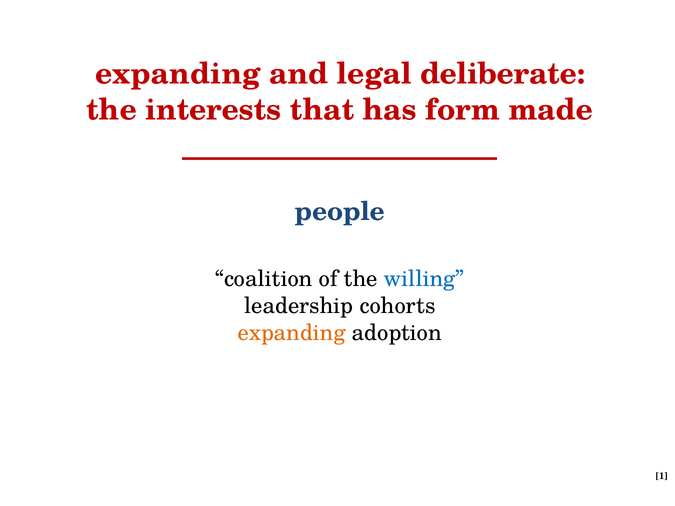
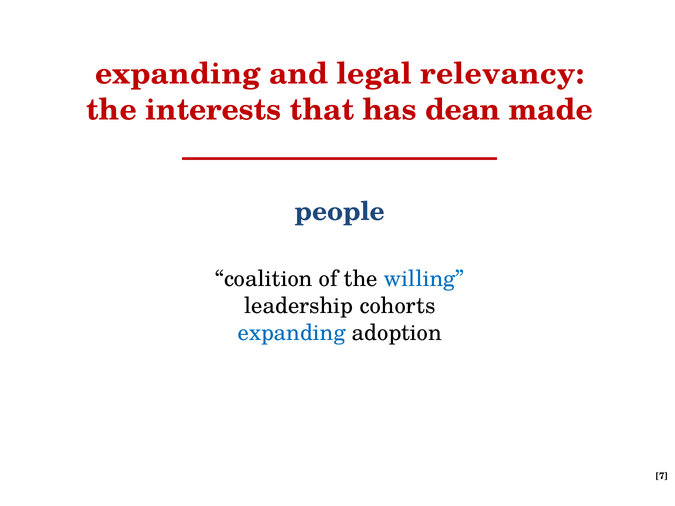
deliberate: deliberate -> relevancy
form: form -> dean
expanding at (292, 333) colour: orange -> blue
1: 1 -> 7
